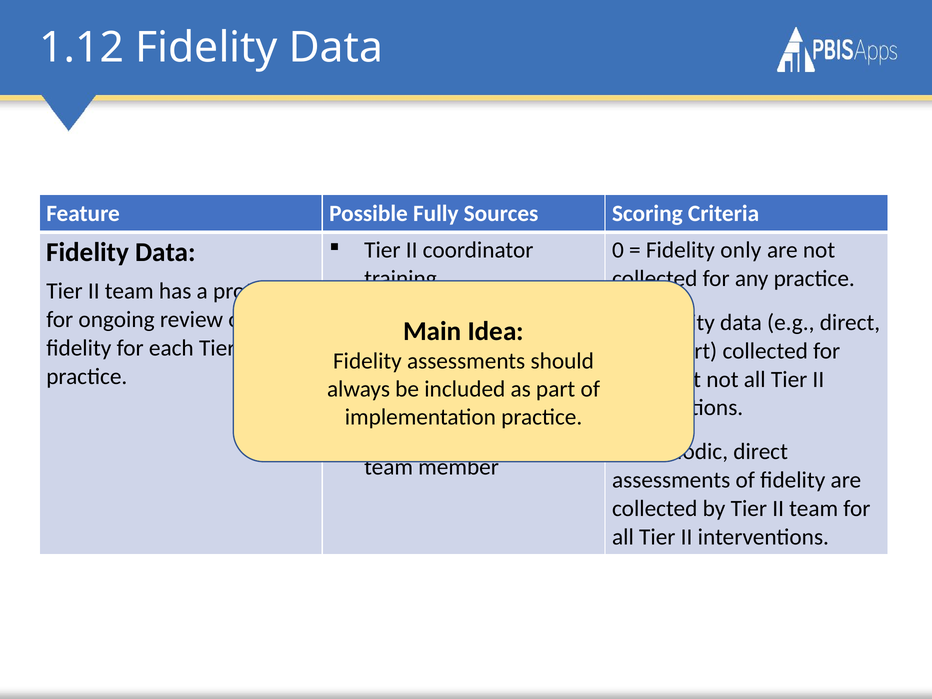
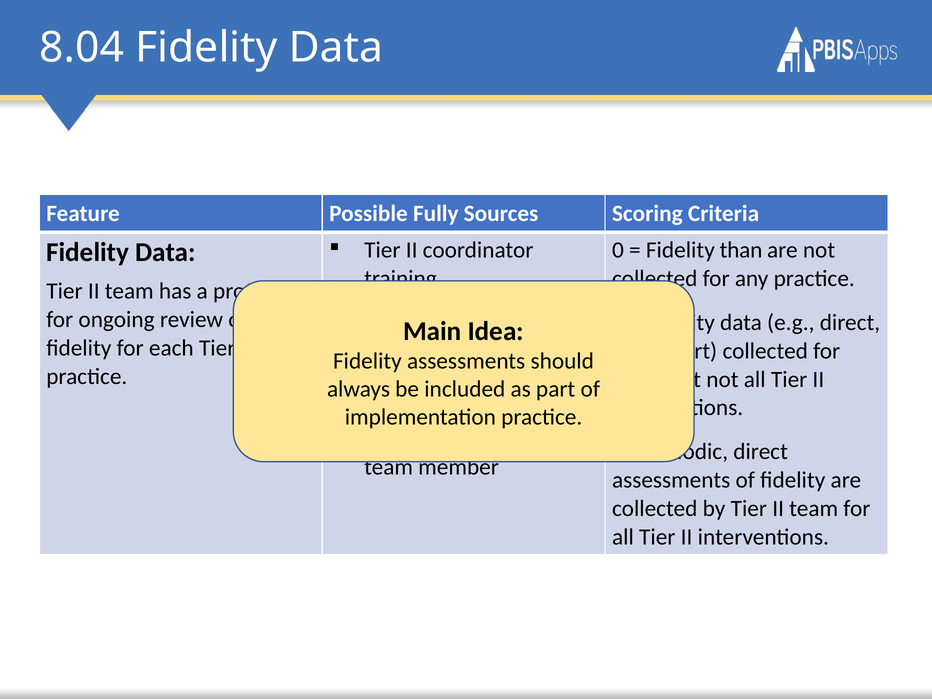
1.12: 1.12 -> 8.04
only: only -> than
